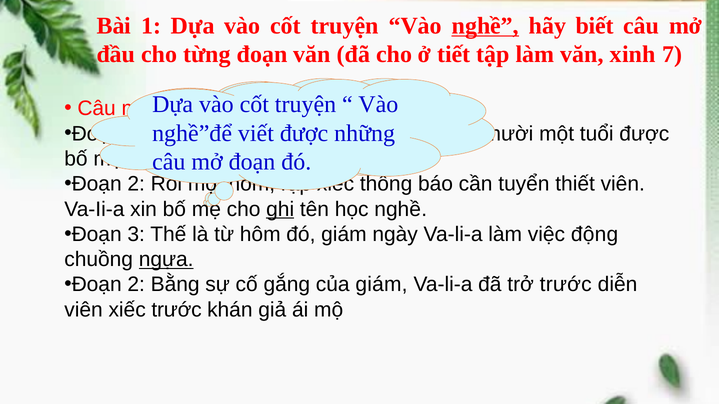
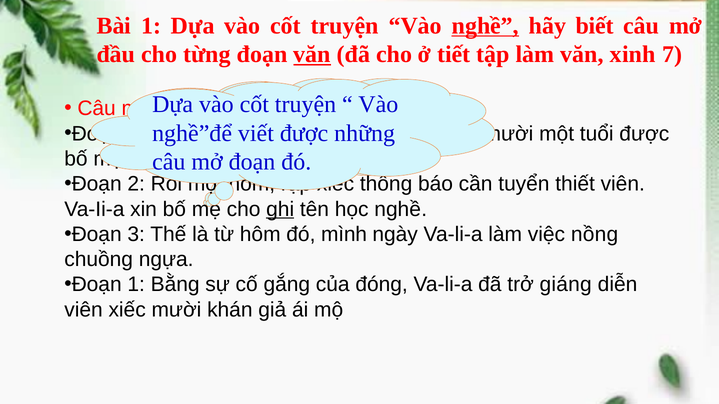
văn at (312, 54) underline: none -> present
đó giám: giám -> mình
động: động -> nồng
ngựa underline: present -> none
2 at (136, 285): 2 -> 1
của giám: giám -> đóng
trở trước: trước -> giáng
xiếc trước: trước -> mười
